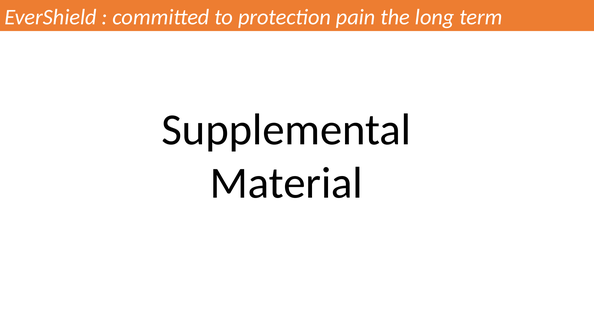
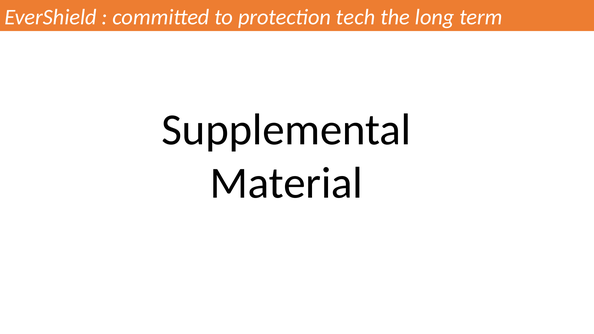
pain: pain -> tech
